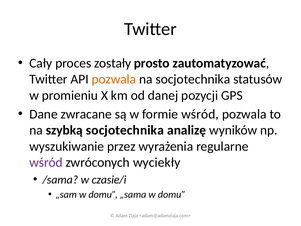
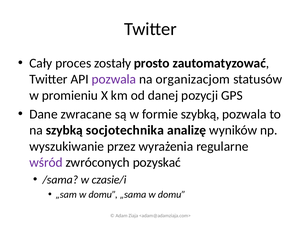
pozwala at (114, 79) colour: orange -> purple
na socjotechnika: socjotechnika -> organizacjom
formie wśród: wśród -> szybką
wyciekły: wyciekły -> pozyskać
